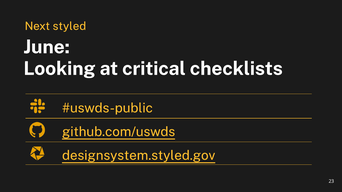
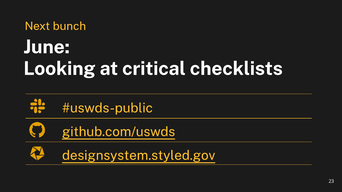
styled: styled -> bunch
